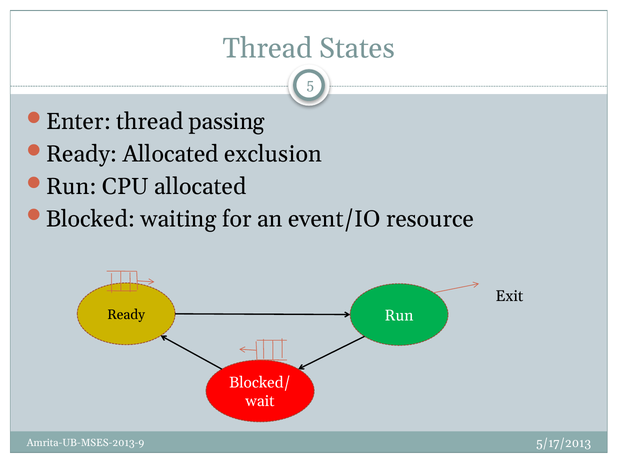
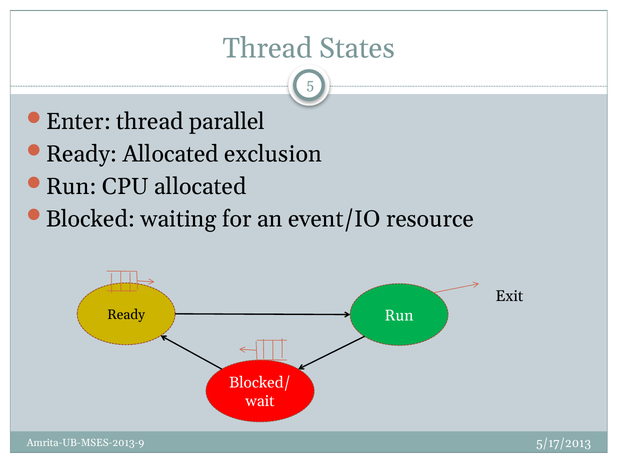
passing: passing -> parallel
